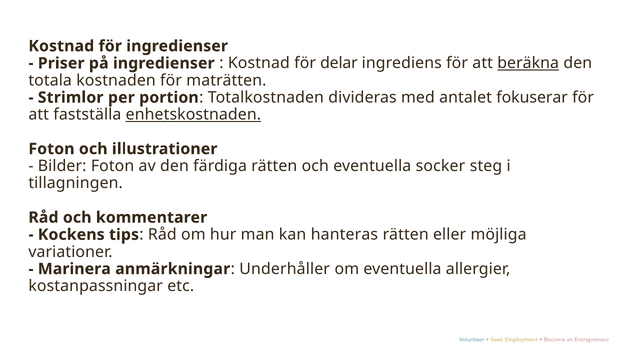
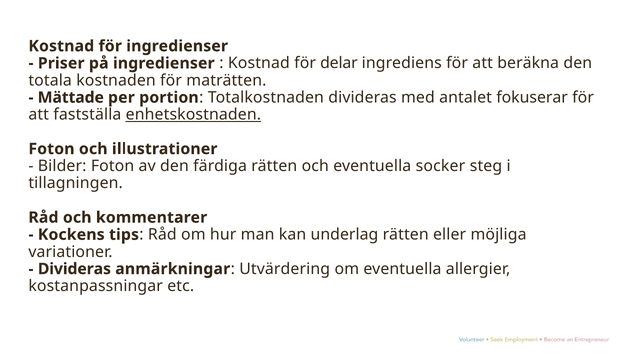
beräkna underline: present -> none
Strimlor: Strimlor -> Mättade
hanteras: hanteras -> underlag
Marinera at (74, 269): Marinera -> Divideras
Underhåller: Underhåller -> Utvärdering
